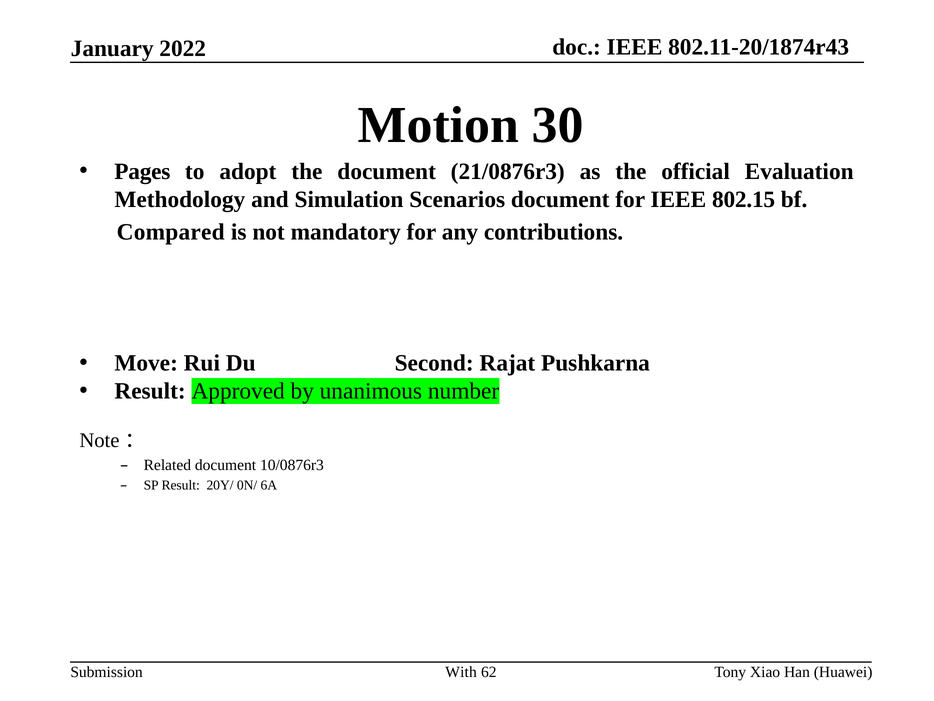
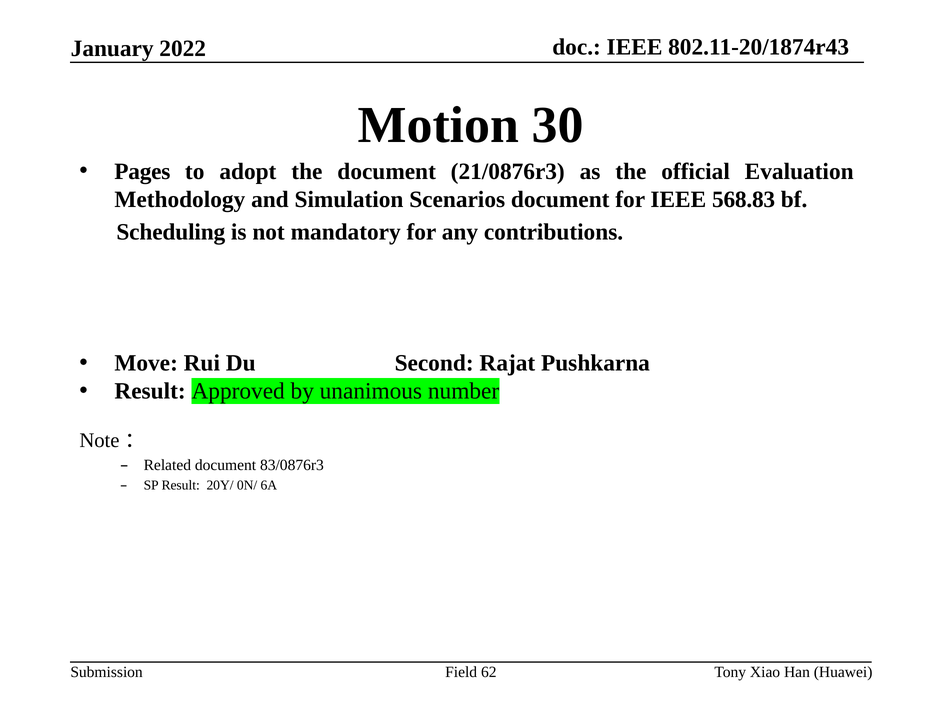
802.15: 802.15 -> 568.83
Compared: Compared -> Scheduling
10/0876r3: 10/0876r3 -> 83/0876r3
With: With -> Field
